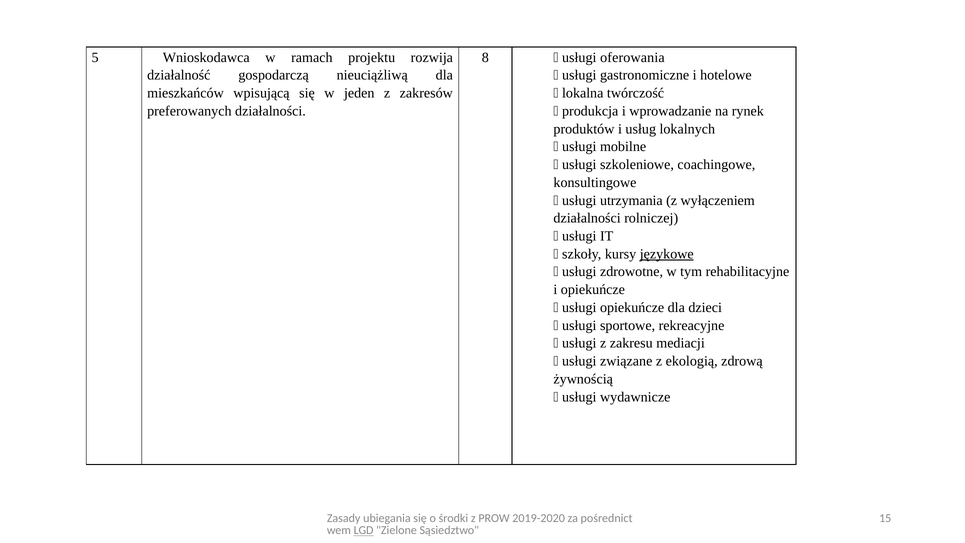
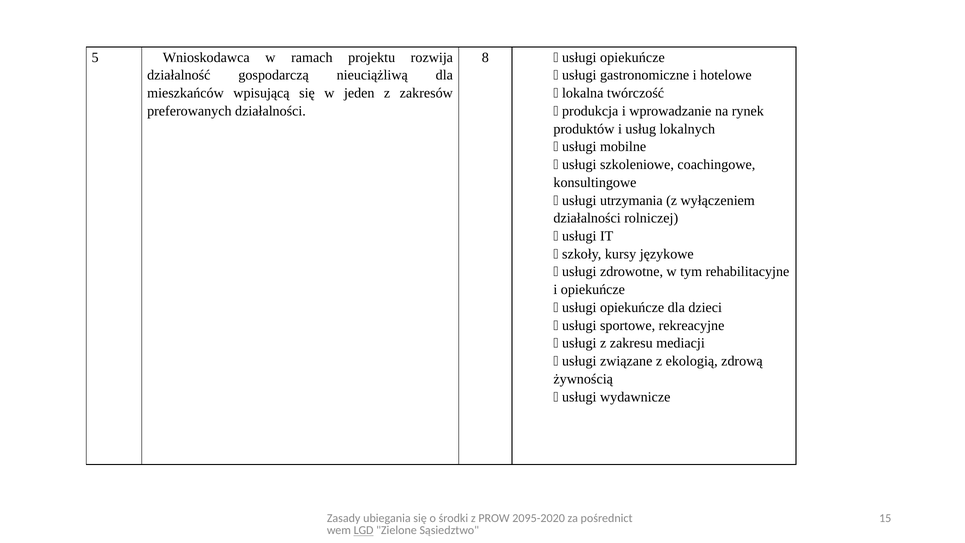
oferowania at (632, 57): oferowania -> opiekuńcze
językowe underline: present -> none
2019-2020: 2019-2020 -> 2095-2020
